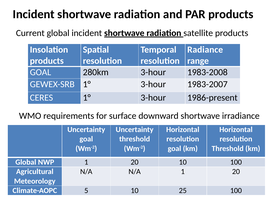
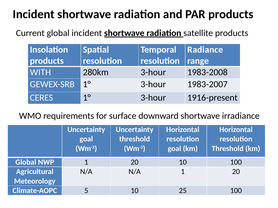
GOAL at (40, 72): GOAL -> WITH
1986-present: 1986-present -> 1916-present
